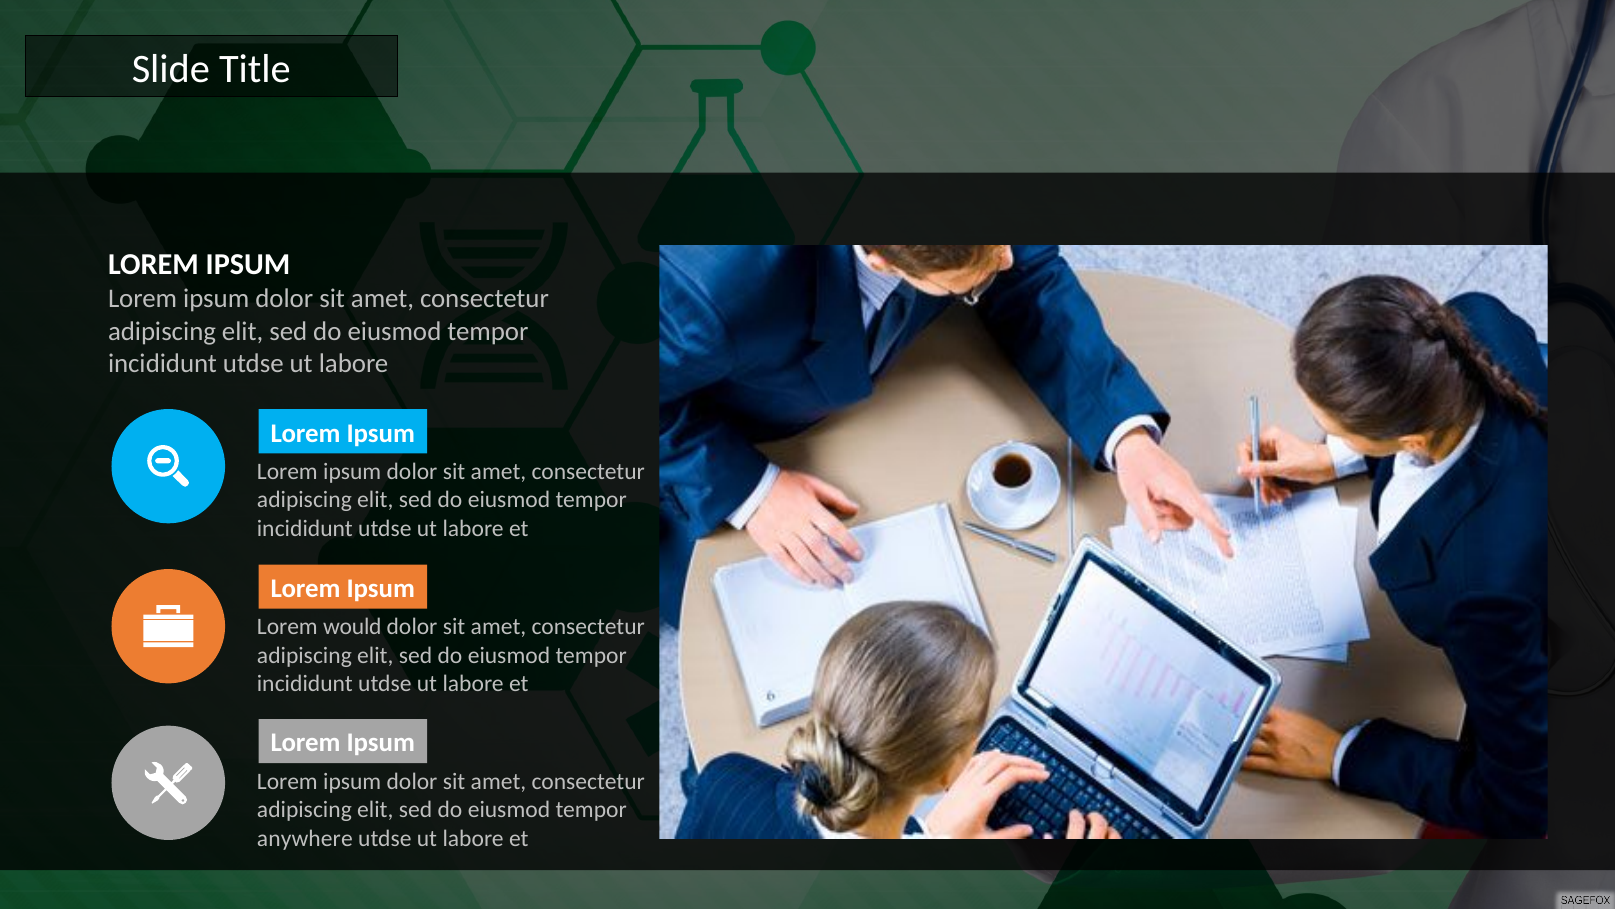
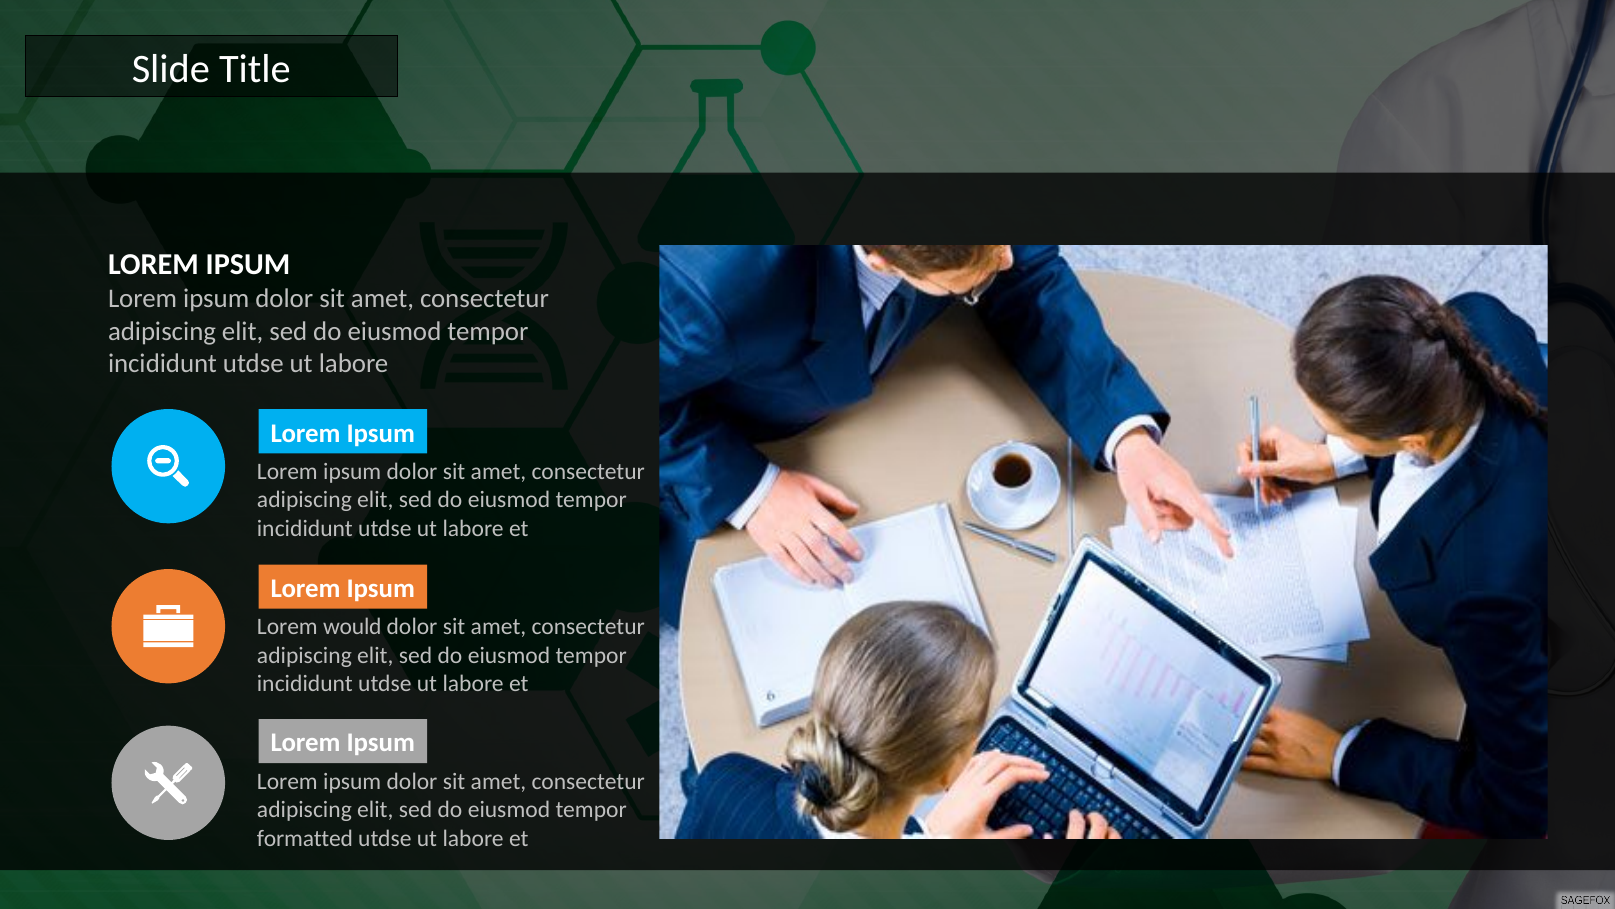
anywhere: anywhere -> formatted
